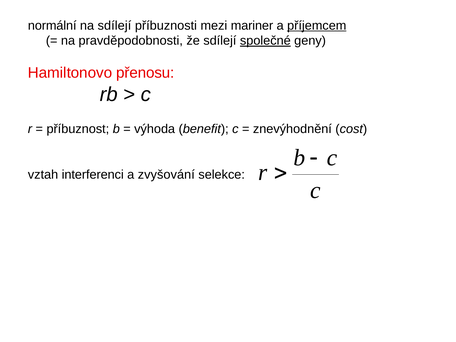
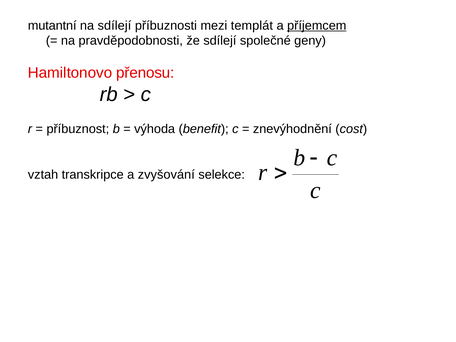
normální: normální -> mutantní
mariner: mariner -> templát
společné underline: present -> none
interferenci: interferenci -> transkripce
